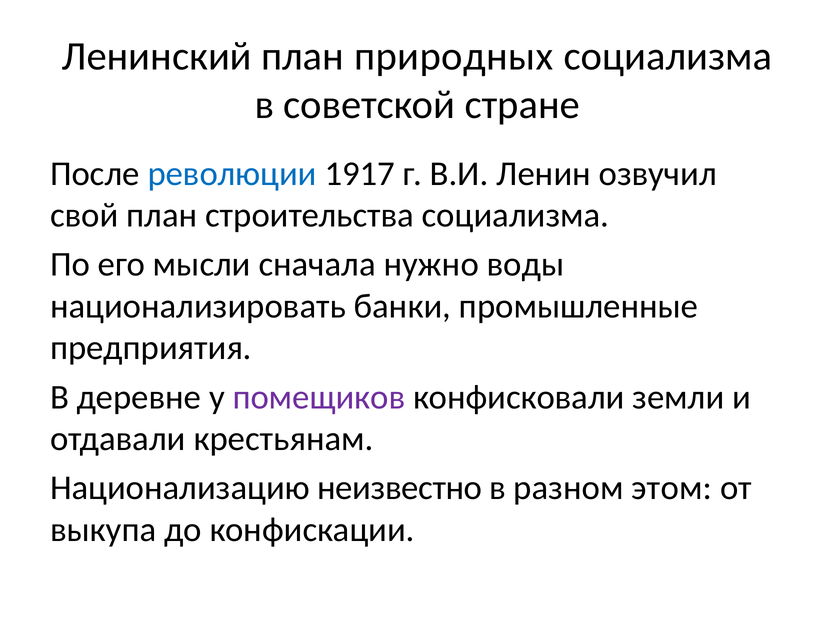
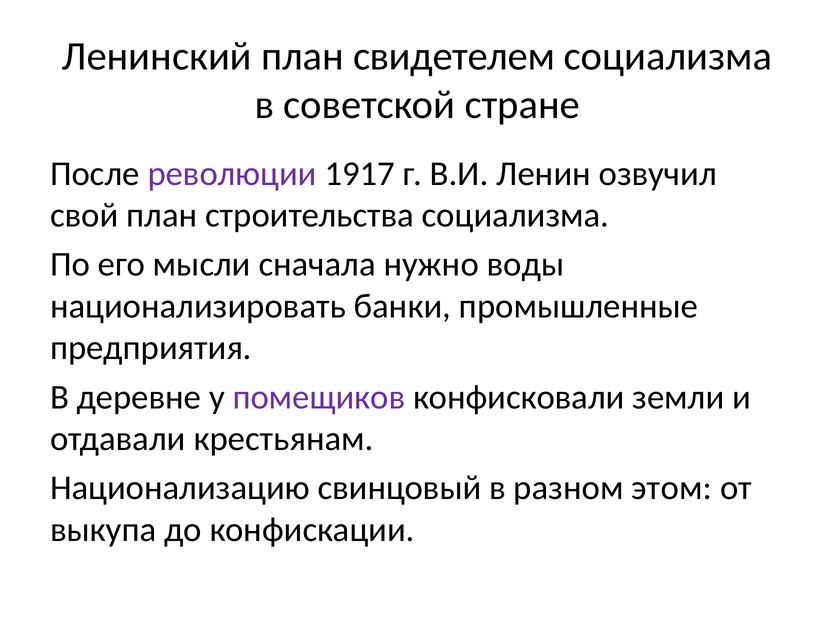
природных: природных -> свидетелем
революции colour: blue -> purple
неизвестно: неизвестно -> свинцовый
